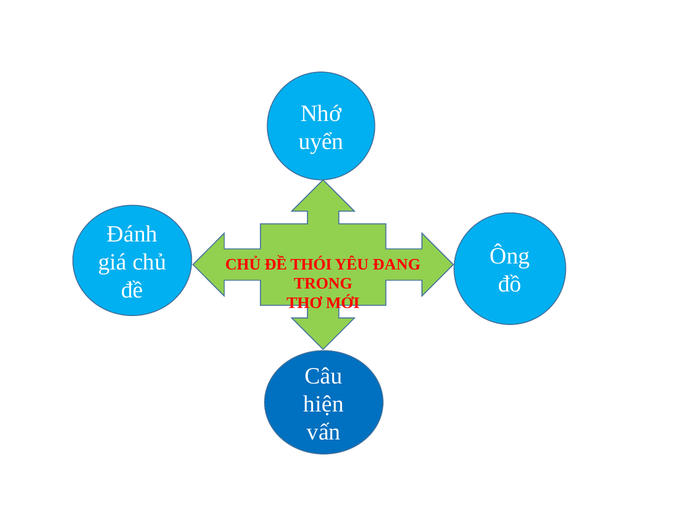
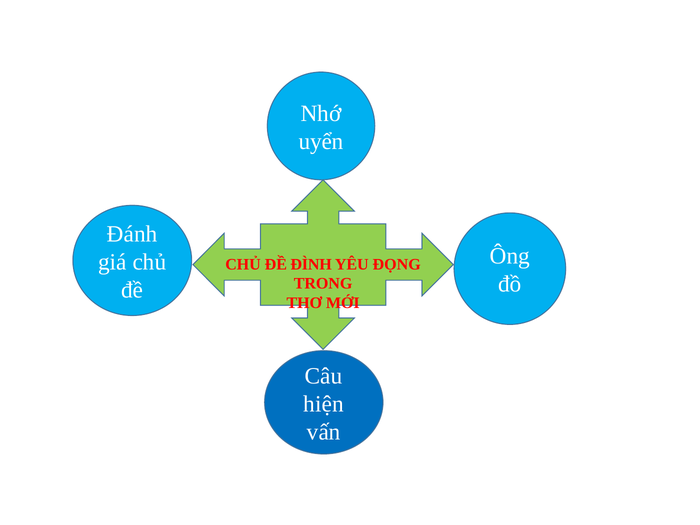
THÓI: THÓI -> ĐÌNH
ĐANG: ĐANG -> ĐỌNG
